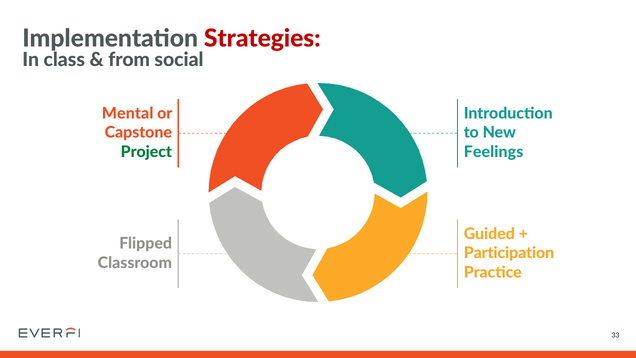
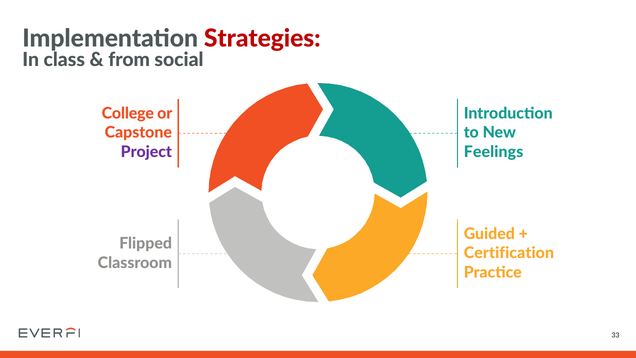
Mental: Mental -> College
Project colour: green -> purple
Participation: Participation -> Certification
